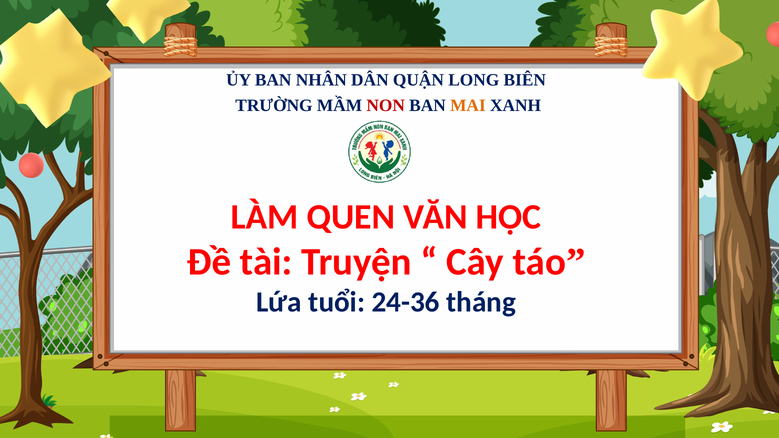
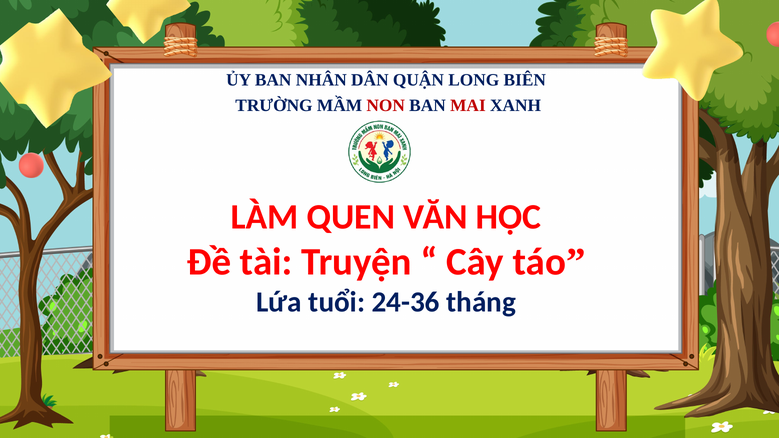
MAI colour: orange -> red
